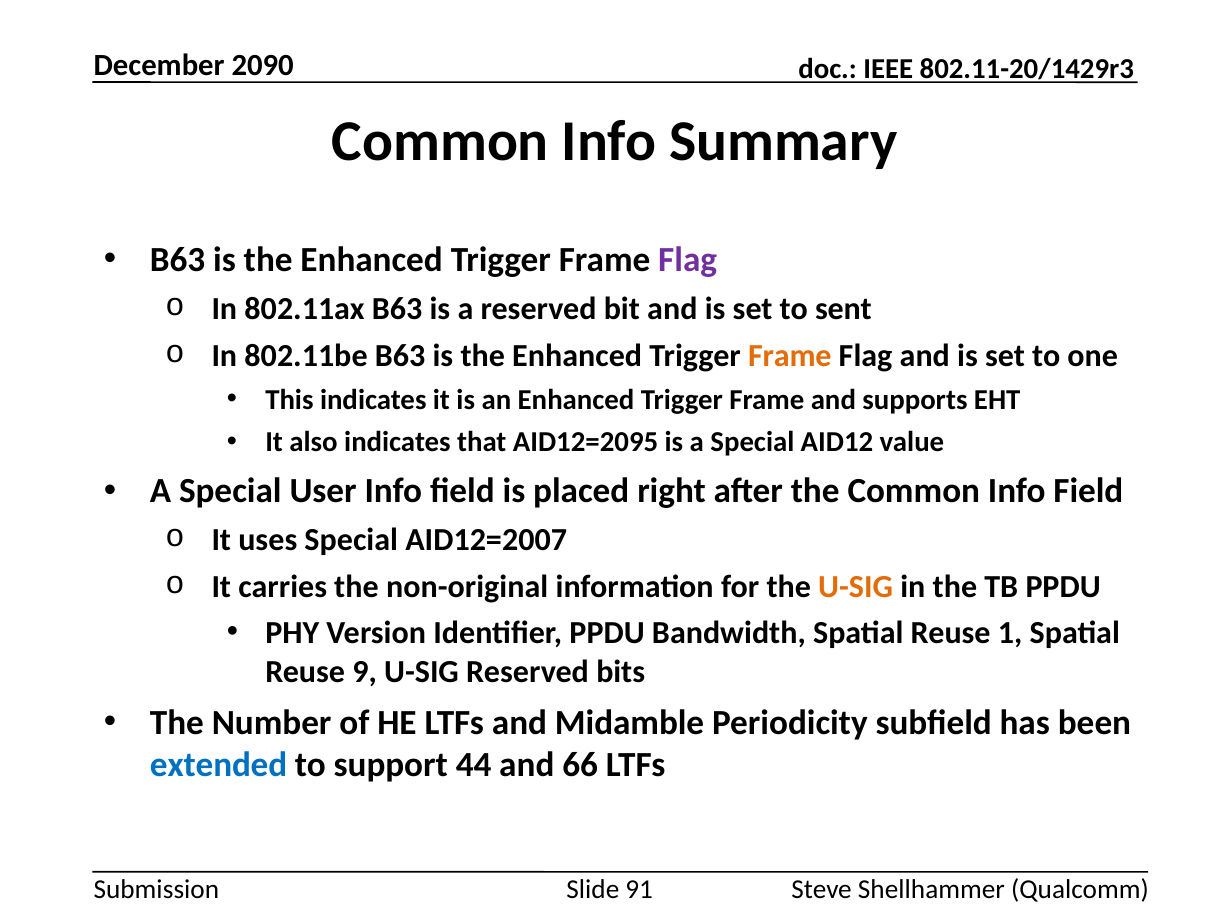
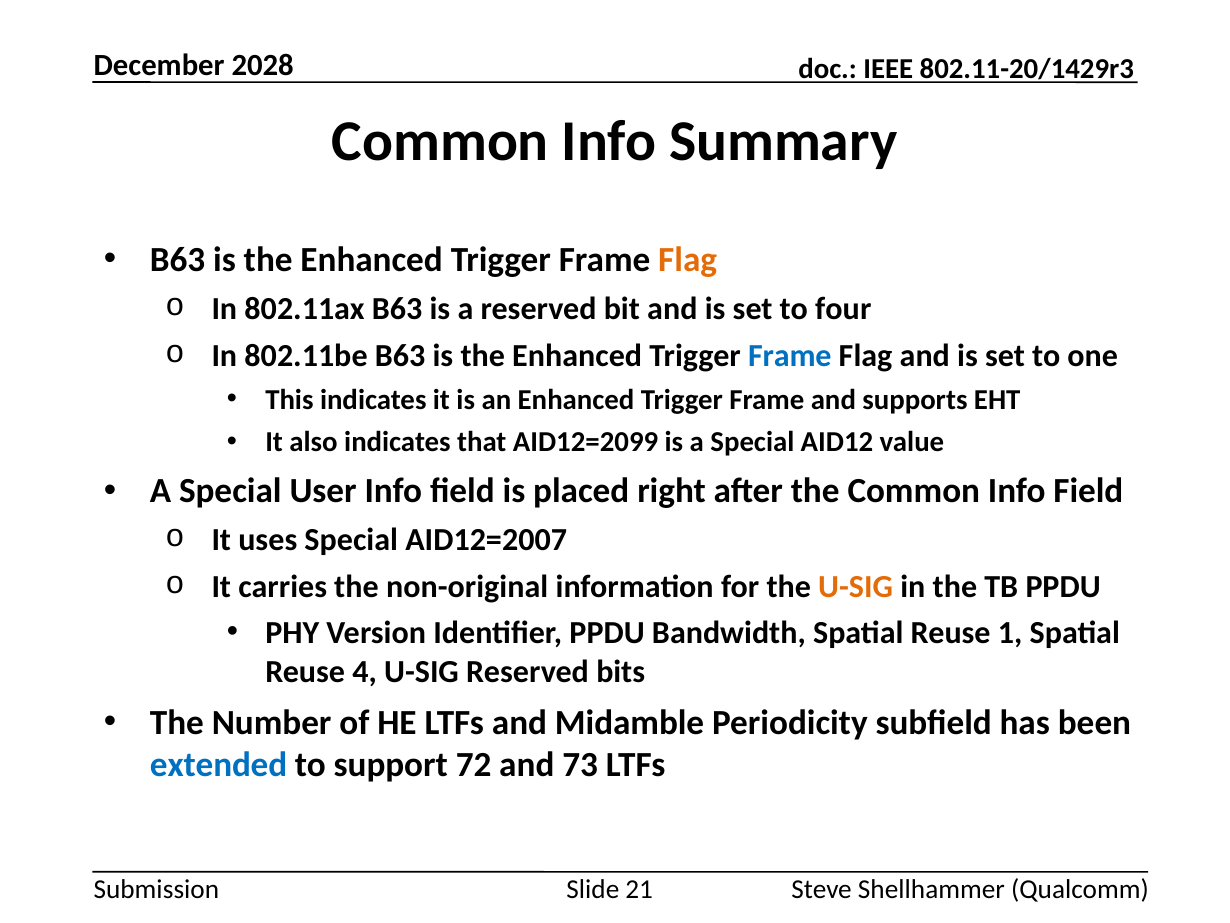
2090: 2090 -> 2028
Flag at (688, 260) colour: purple -> orange
sent: sent -> four
Frame at (790, 356) colour: orange -> blue
AID12=2095: AID12=2095 -> AID12=2099
9: 9 -> 4
44: 44 -> 72
66: 66 -> 73
91: 91 -> 21
